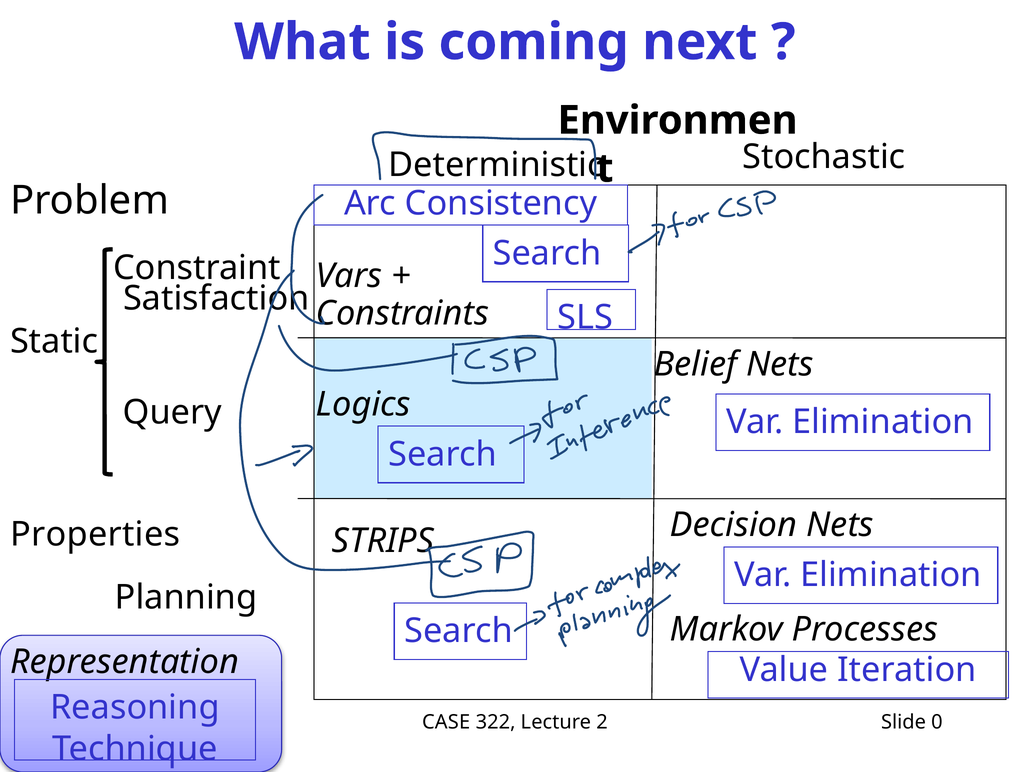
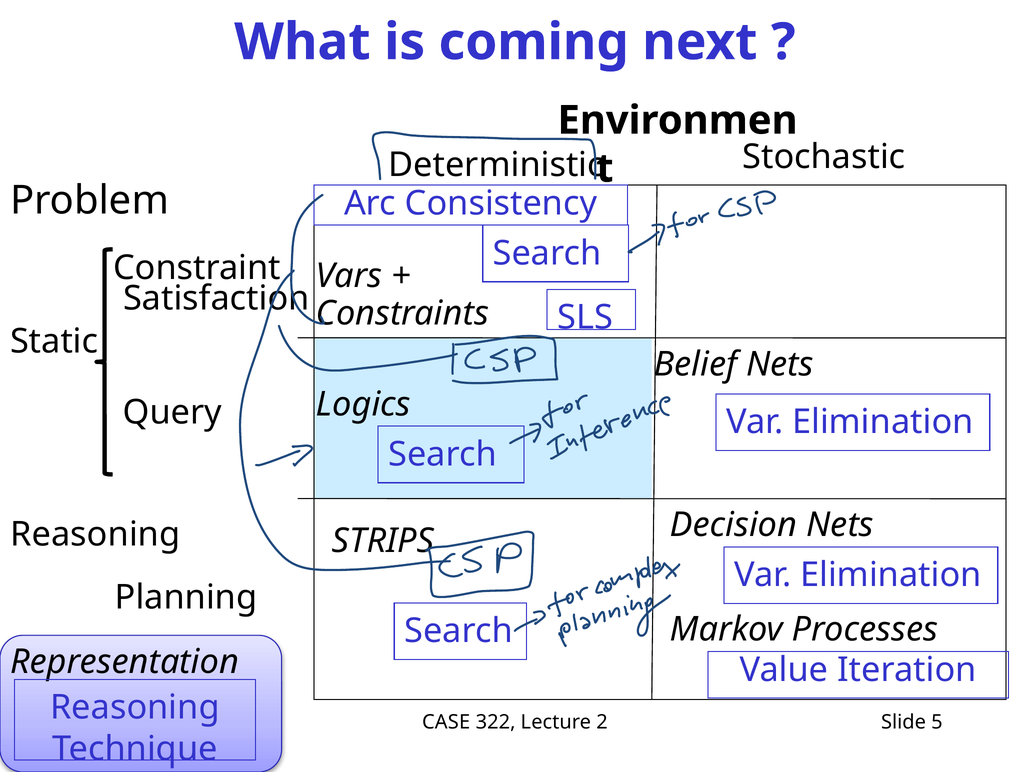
Properties at (95, 535): Properties -> Reasoning
0: 0 -> 5
